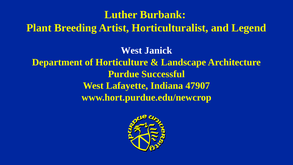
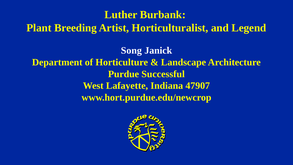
West at (131, 50): West -> Song
